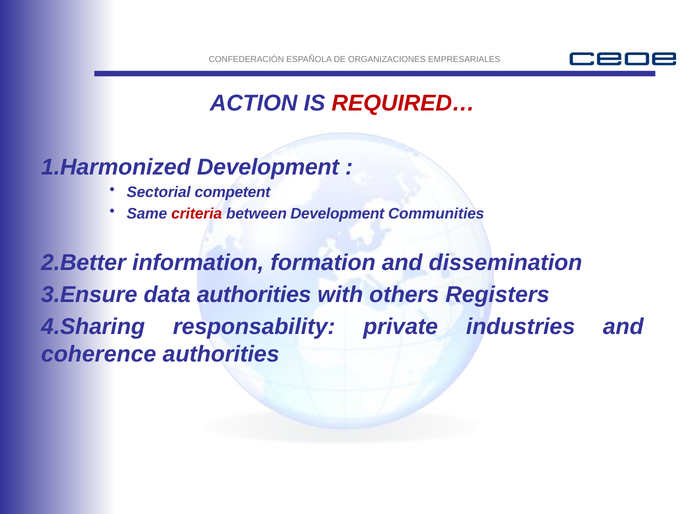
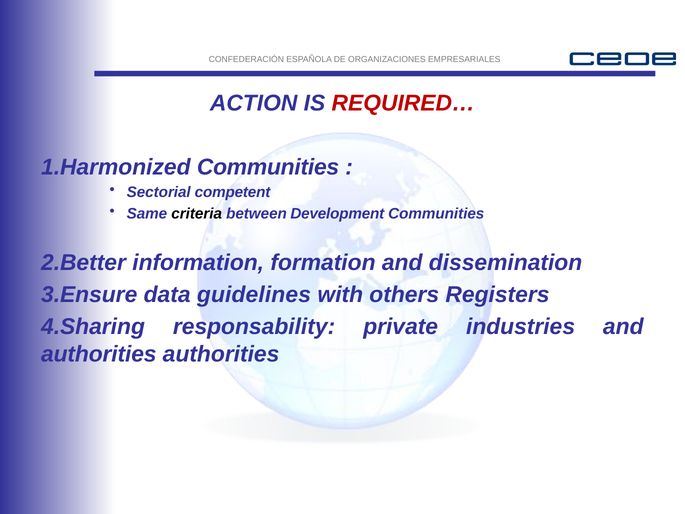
Development at (268, 167): Development -> Communities
criteria colour: red -> black
data authorities: authorities -> guidelines
coherence at (99, 354): coherence -> authorities
